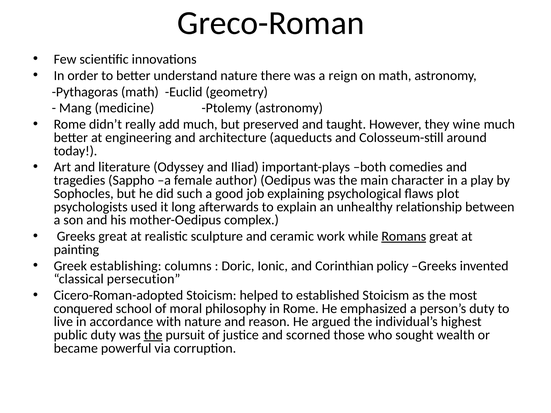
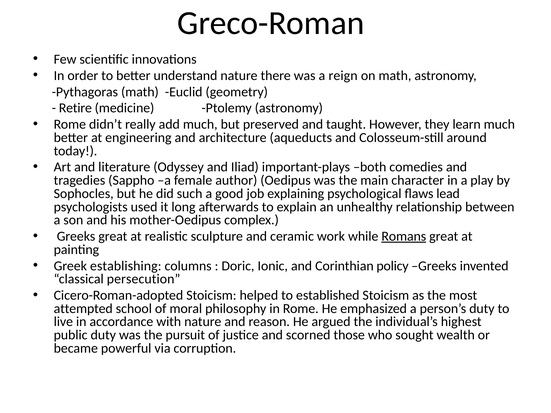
Mang: Mang -> Retire
wine: wine -> learn
plot: plot -> lead
conquered: conquered -> attempted
the at (153, 335) underline: present -> none
